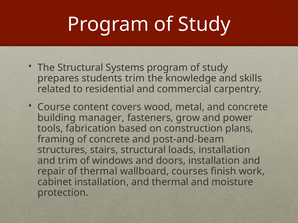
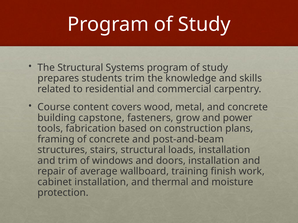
manager: manager -> capstone
of thermal: thermal -> average
courses: courses -> training
